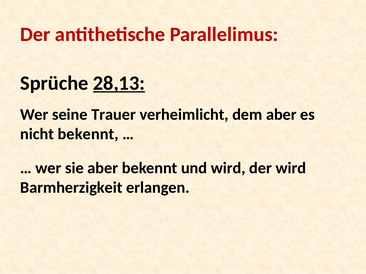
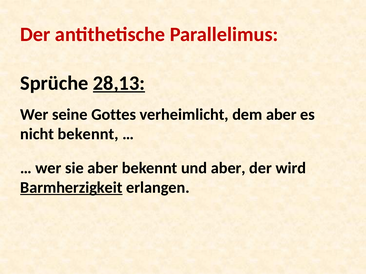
Trauer: Trauer -> Gottes
und wird: wird -> aber
Barmherzigkeit underline: none -> present
